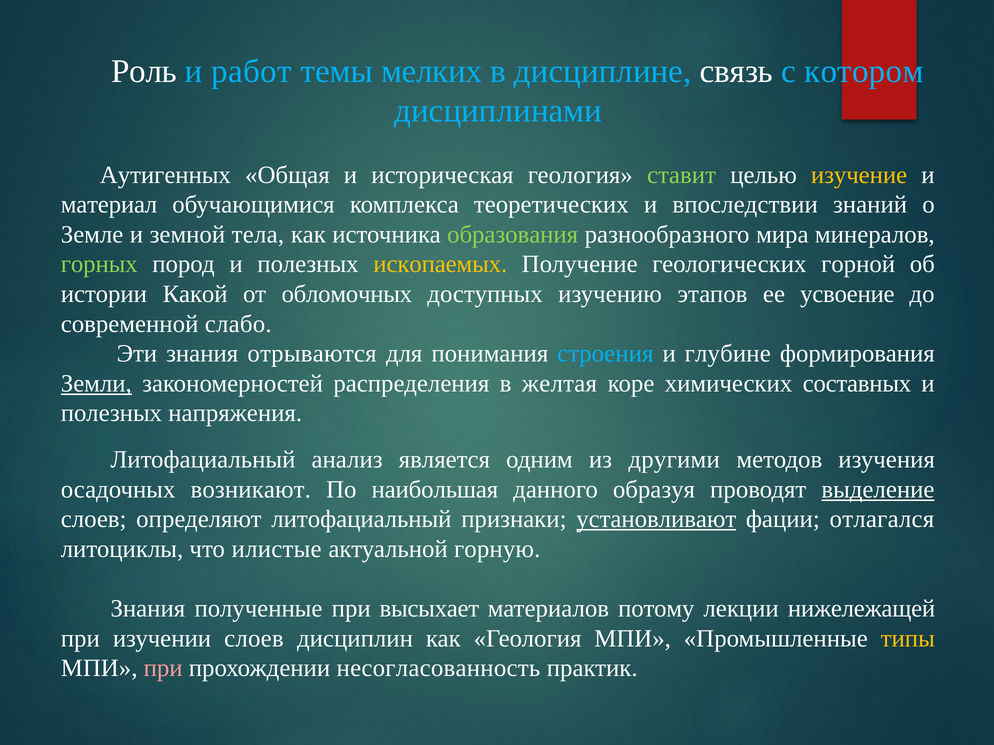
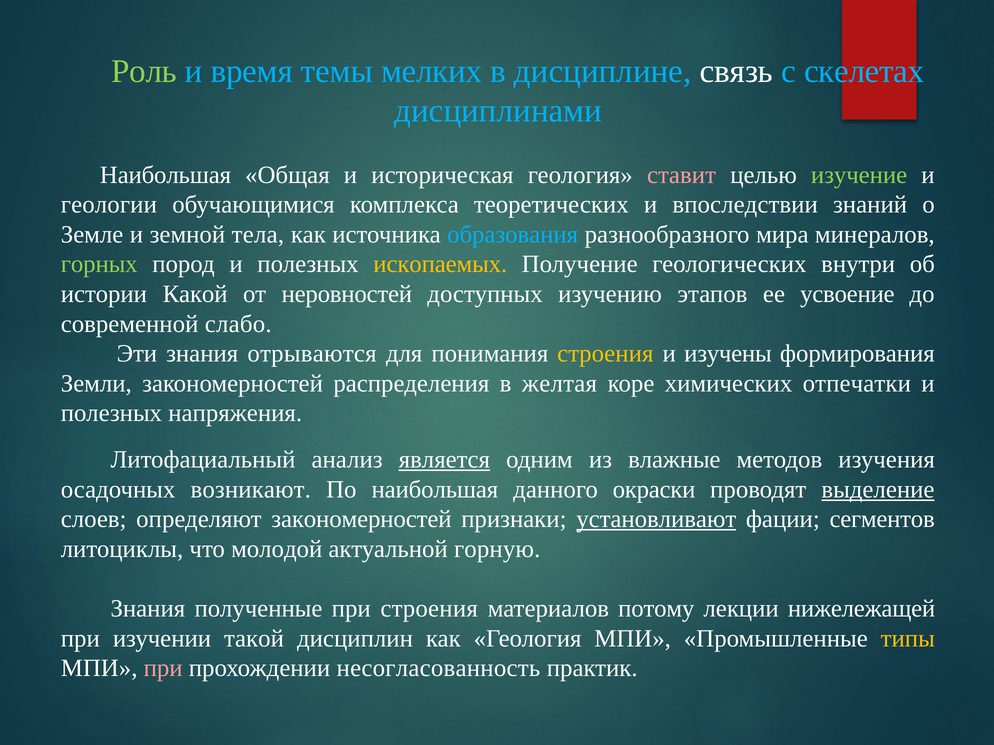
Роль colour: white -> light green
работ: работ -> время
котором: котором -> скелетах
Аутигенных at (165, 175): Аутигенных -> Наибольшая
ставит colour: light green -> pink
изучение colour: yellow -> light green
материал: материал -> геологии
образования colour: light green -> light blue
горной: горной -> внутри
обломочных: обломочных -> неровностей
строения at (605, 354) colour: light blue -> yellow
глубине: глубине -> изучены
Земли underline: present -> none
составных: составных -> отпечатки
является underline: none -> present
другими: другими -> влажные
образуя: образуя -> окраски
определяют литофациальный: литофациальный -> закономерностей
отлагался: отлагался -> сегментов
илистые: илистые -> молодой
при высыхает: высыхает -> строения
изучении слоев: слоев -> такой
